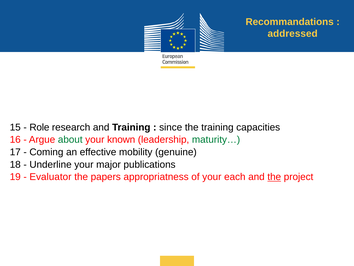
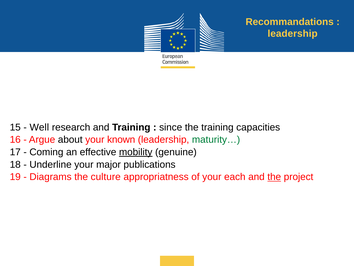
addressed at (293, 34): addressed -> leadership
Role: Role -> Well
about colour: green -> black
mobility underline: none -> present
Evaluator: Evaluator -> Diagrams
papers: papers -> culture
